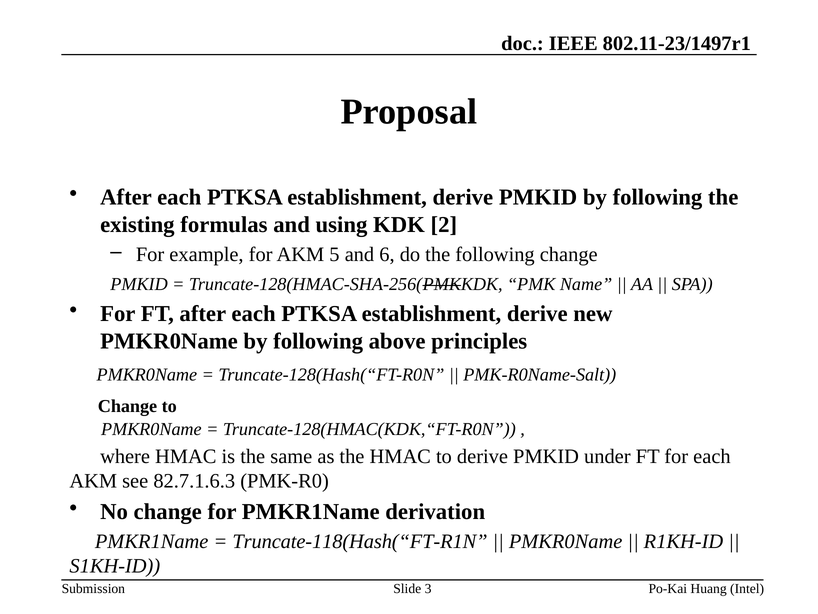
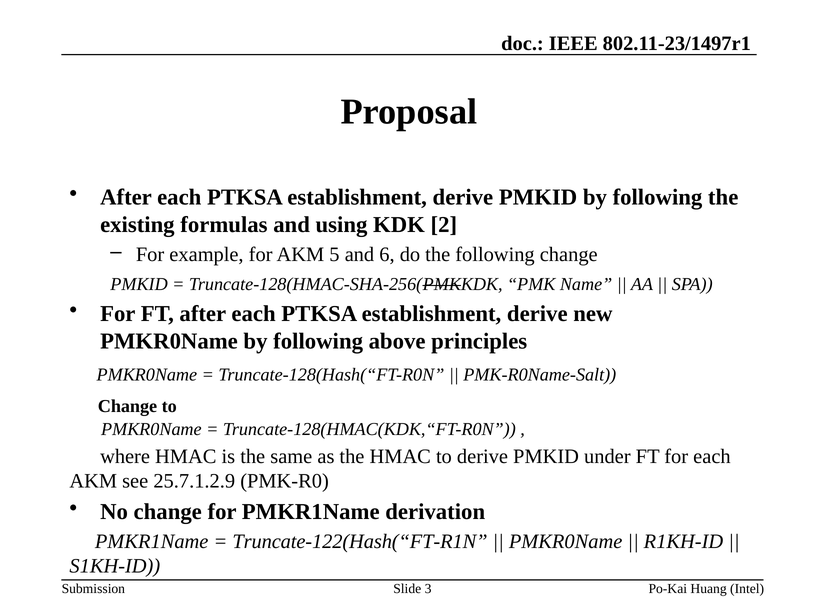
82.7.1.6.3: 82.7.1.6.3 -> 25.7.1.2.9
Truncate-118(Hash(“FT-R1N: Truncate-118(Hash(“FT-R1N -> Truncate-122(Hash(“FT-R1N
